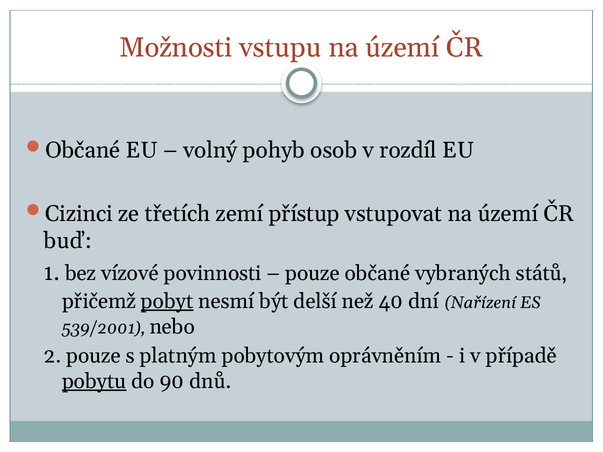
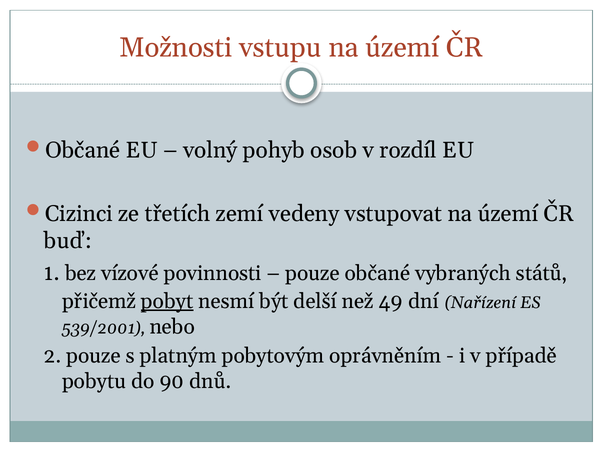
přístup: přístup -> vedeny
40: 40 -> 49
pobytu underline: present -> none
